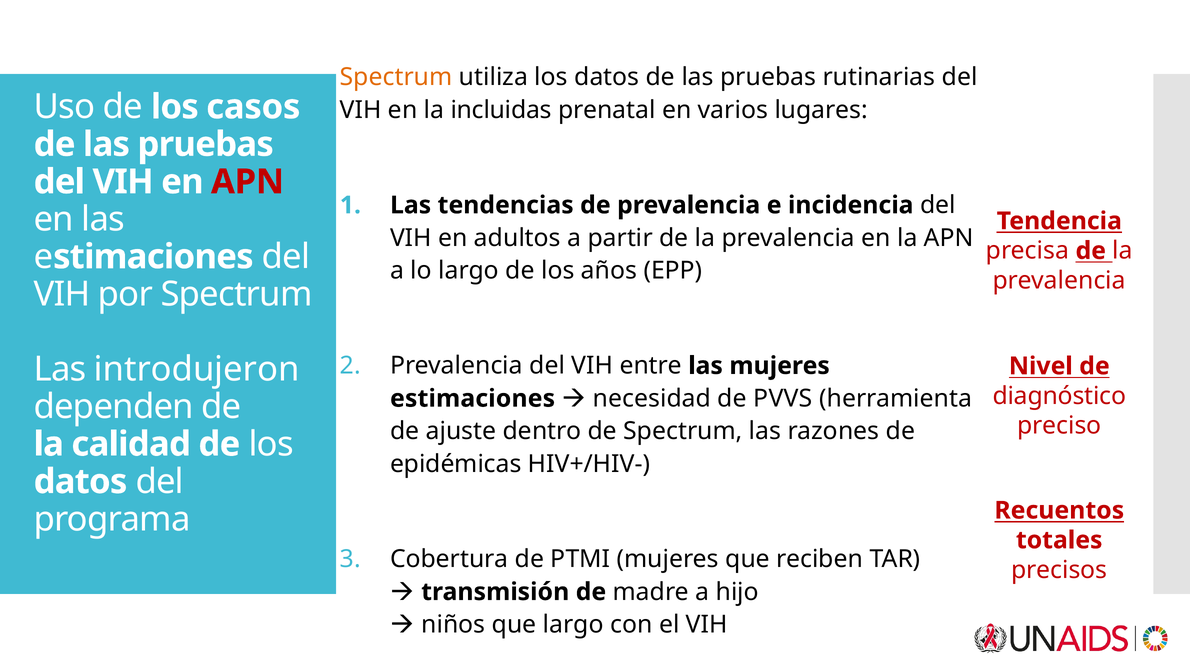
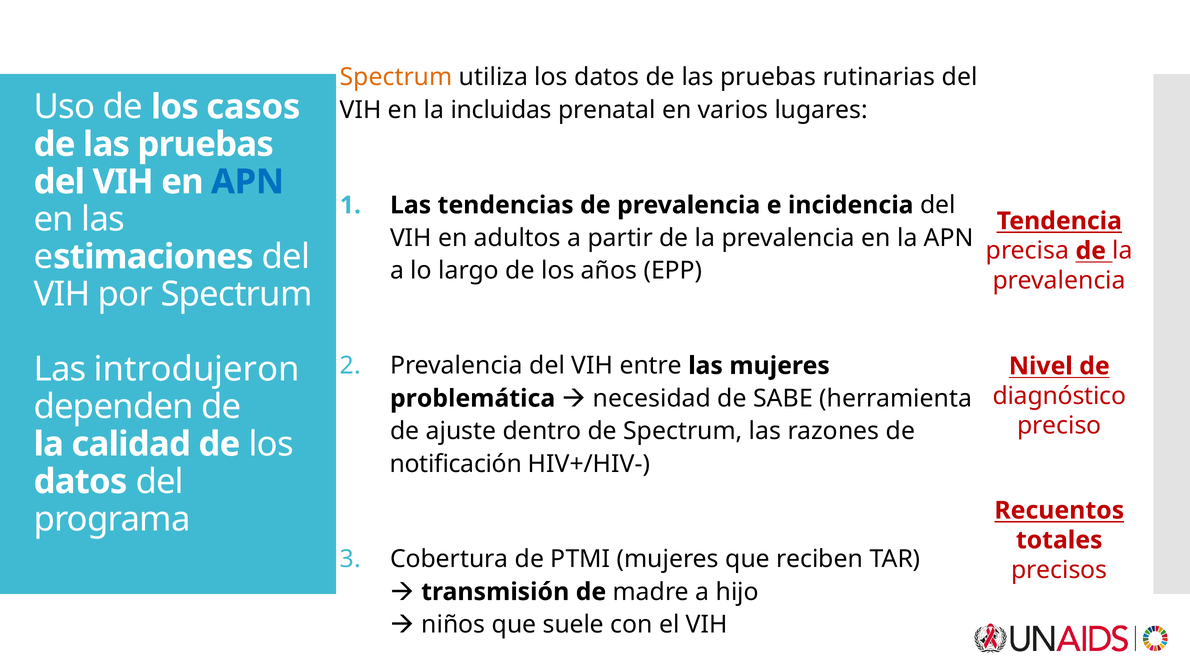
APN at (248, 182) colour: red -> blue
estimaciones: estimaciones -> problemática
PVVS: PVVS -> SABE
epidémicas: epidémicas -> notificación
que largo: largo -> suele
